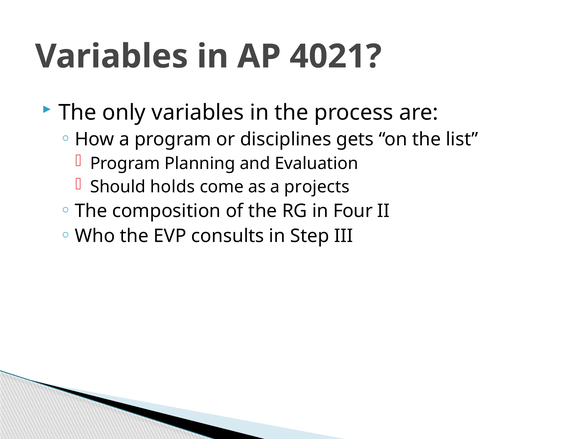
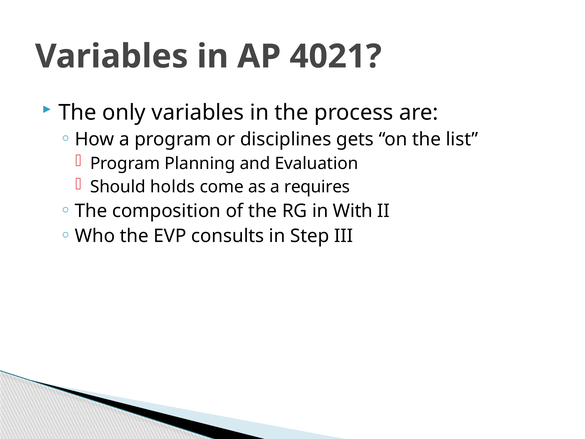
projects: projects -> requires
Four: Four -> With
